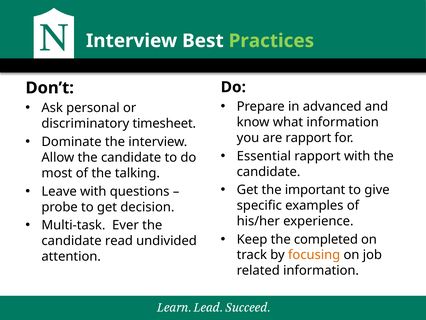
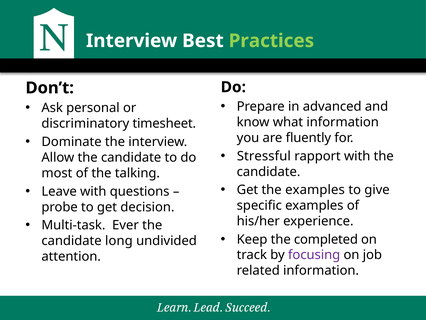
are rapport: rapport -> fluently
Essential: Essential -> Stressful
the important: important -> examples
read: read -> long
focusing colour: orange -> purple
